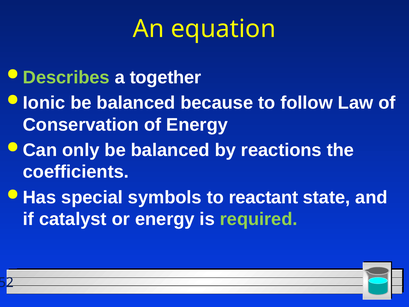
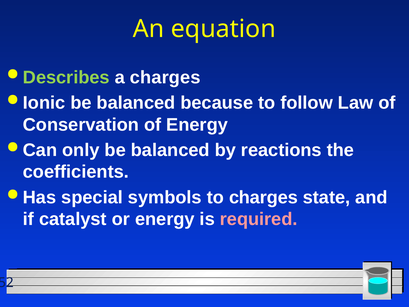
a together: together -> charges
to reactant: reactant -> charges
required colour: light green -> pink
